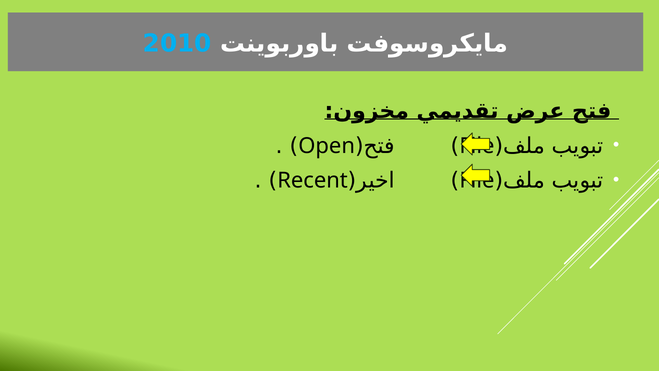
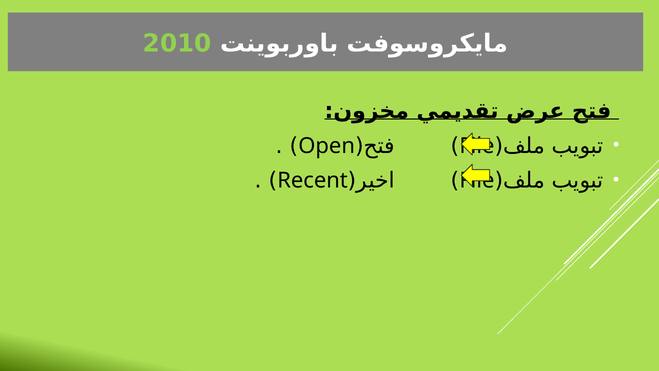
2010 colour: light blue -> light green
